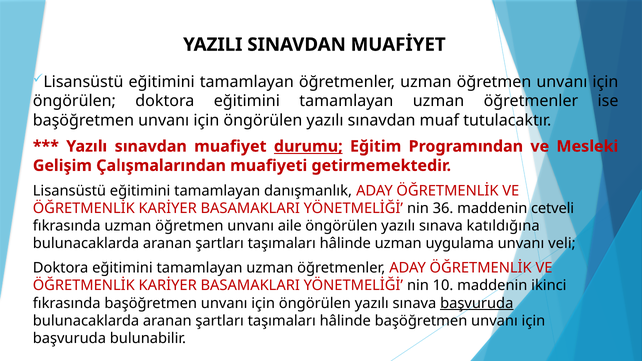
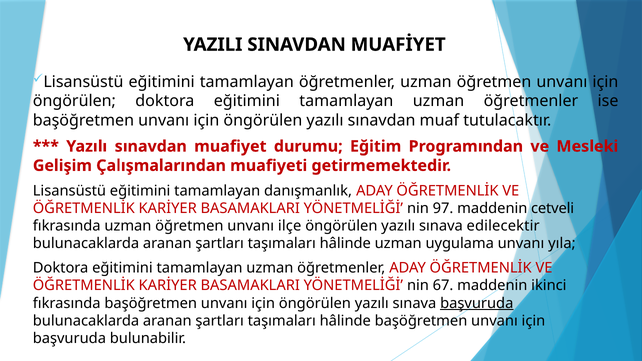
durumu underline: present -> none
36: 36 -> 97
aile: aile -> ilçe
katıldığına: katıldığına -> edilecektir
veli: veli -> yıla
10: 10 -> 67
